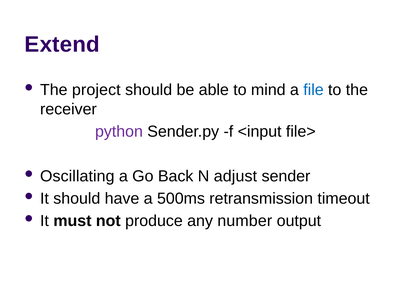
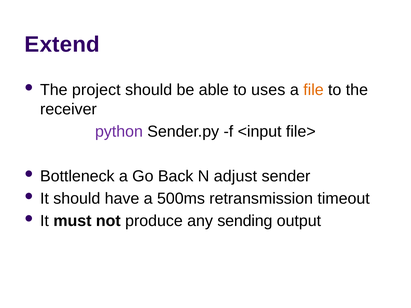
mind: mind -> uses
file colour: blue -> orange
Oscillating: Oscillating -> Bottleneck
number: number -> sending
